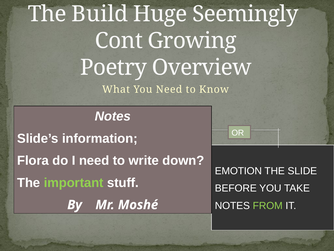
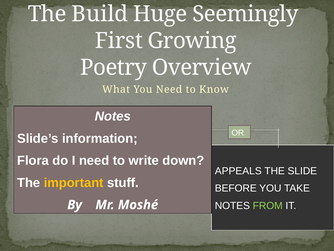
Cont: Cont -> First
EMOTION: EMOTION -> APPEALS
important colour: light green -> yellow
